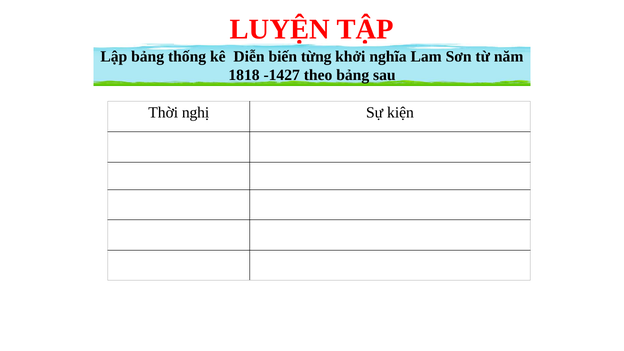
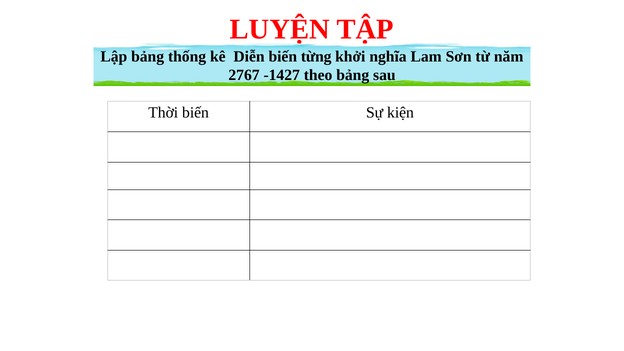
1818: 1818 -> 2767
Thời nghị: nghị -> biến
